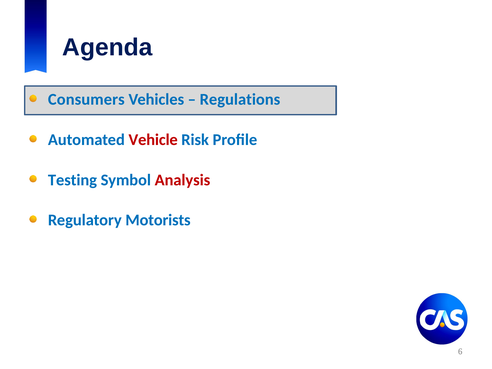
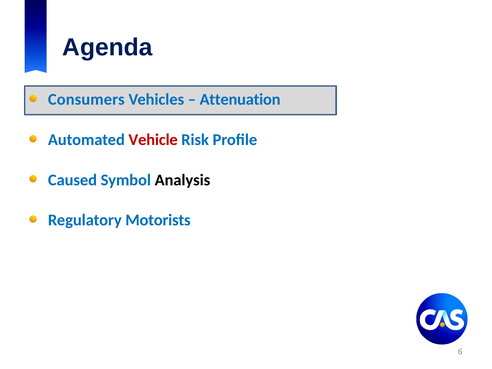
Regulations: Regulations -> Attenuation
Testing: Testing -> Caused
Analysis colour: red -> black
